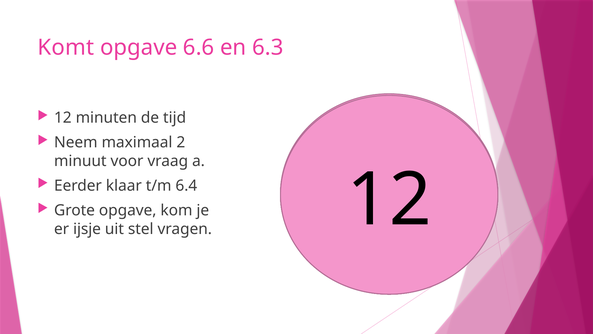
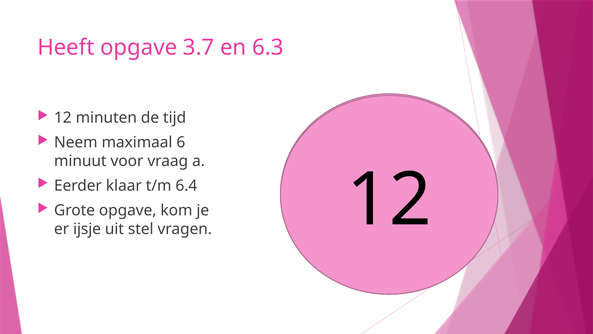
Komt: Komt -> Heeft
6.6: 6.6 -> 3.7
2: 2 -> 6
